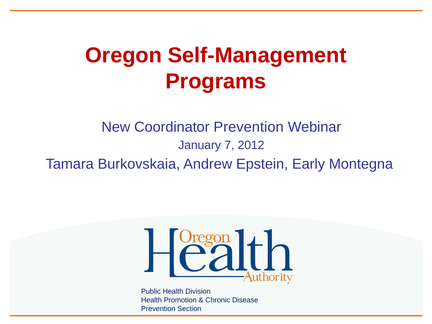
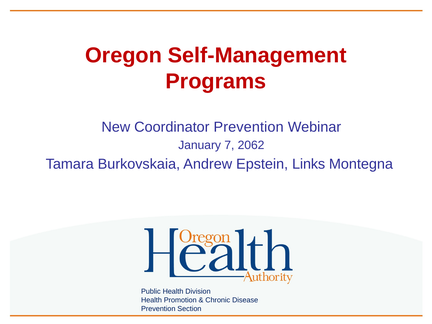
2012: 2012 -> 2062
Early: Early -> Links
